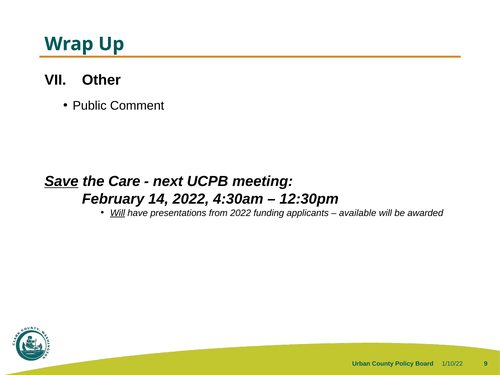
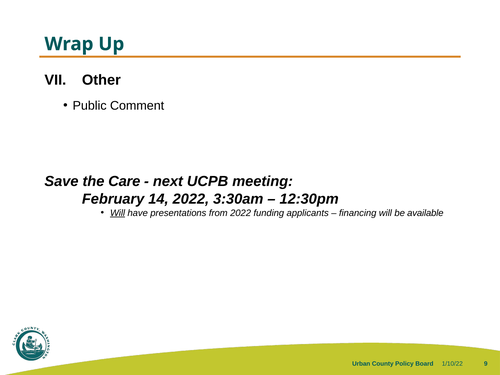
Save underline: present -> none
4:30am: 4:30am -> 3:30am
available: available -> financing
awarded: awarded -> available
